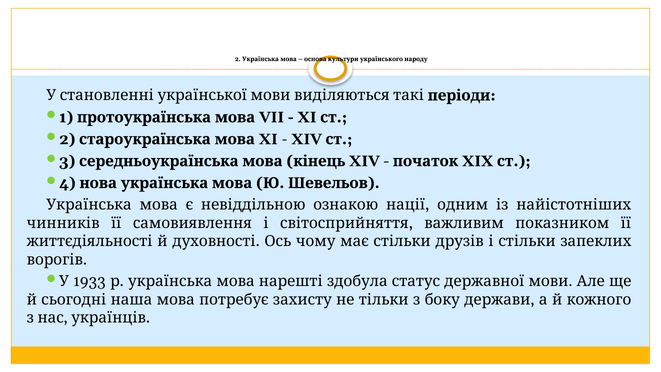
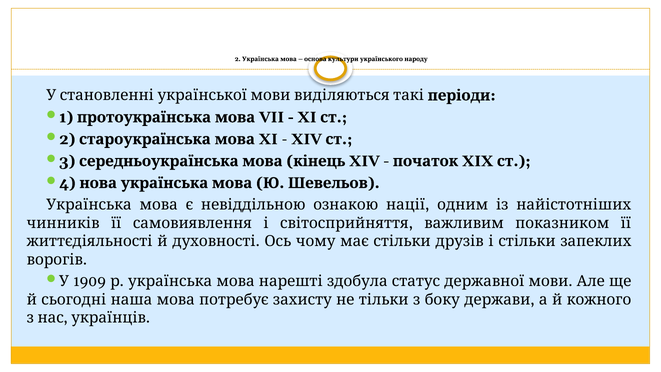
1933: 1933 -> 1909
